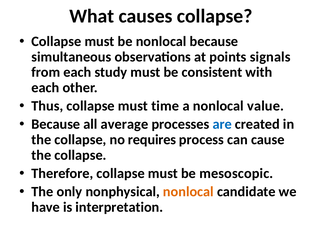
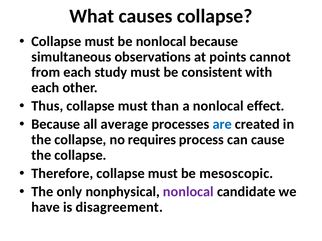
signals: signals -> cannot
time: time -> than
value: value -> effect
nonlocal at (188, 192) colour: orange -> purple
interpretation: interpretation -> disagreement
